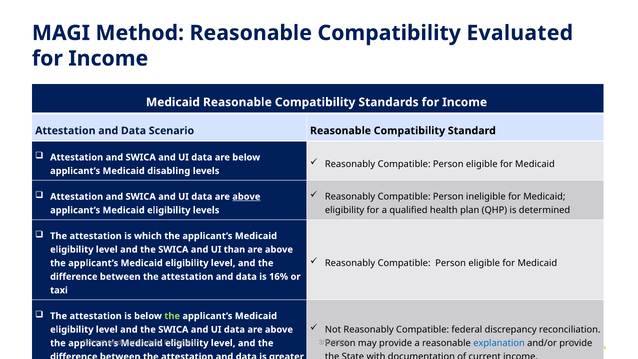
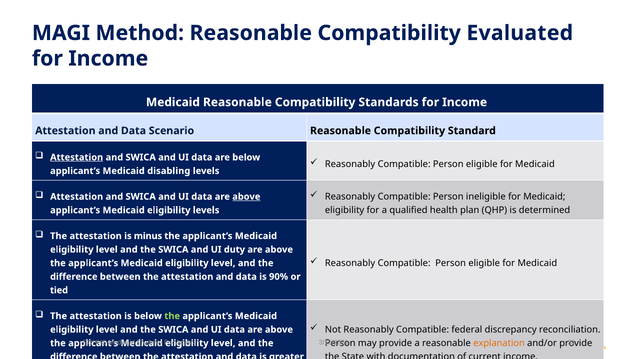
Attestation at (77, 157) underline: none -> present
which: which -> minus
UI than: than -> duty
16%: 16% -> 90%
taxi: taxi -> tied
explanation colour: blue -> orange
